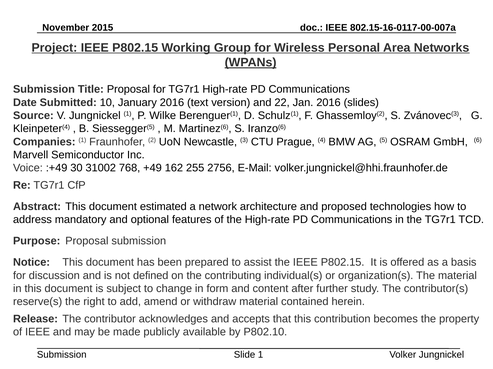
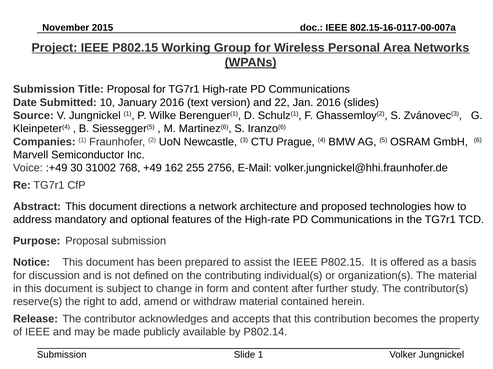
estimated: estimated -> directions
P802.10: P802.10 -> P802.14
